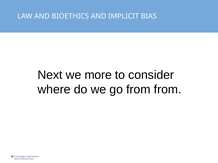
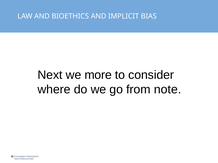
from from: from -> note
